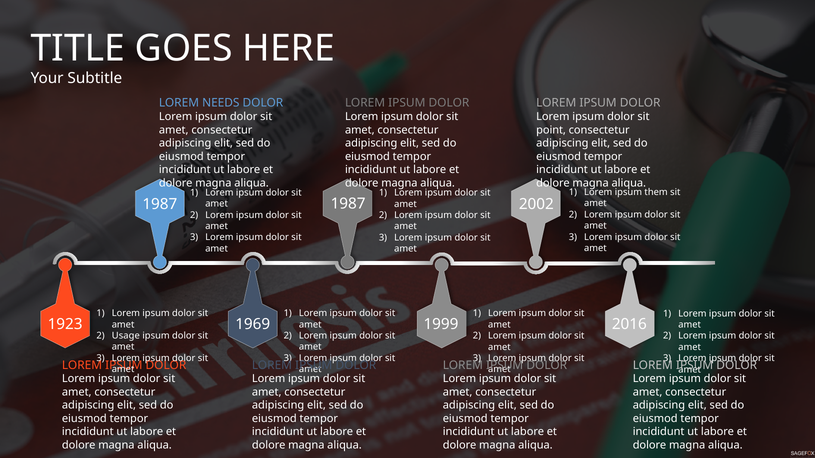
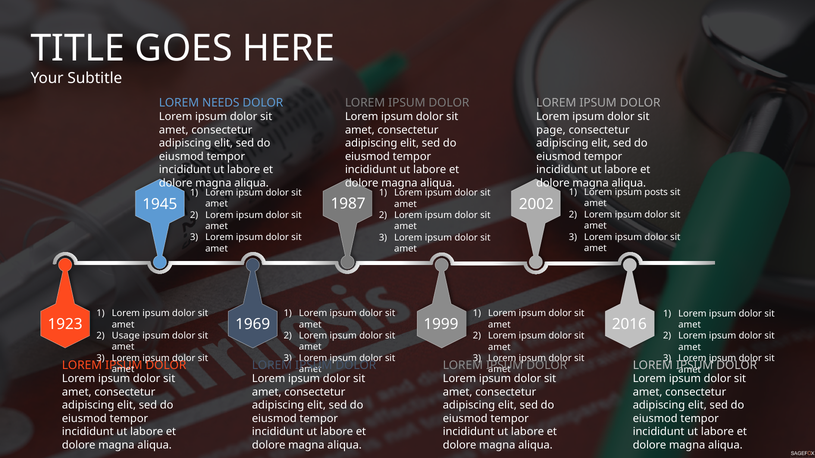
point: point -> page
them: them -> posts
1987 at (160, 204): 1987 -> 1945
